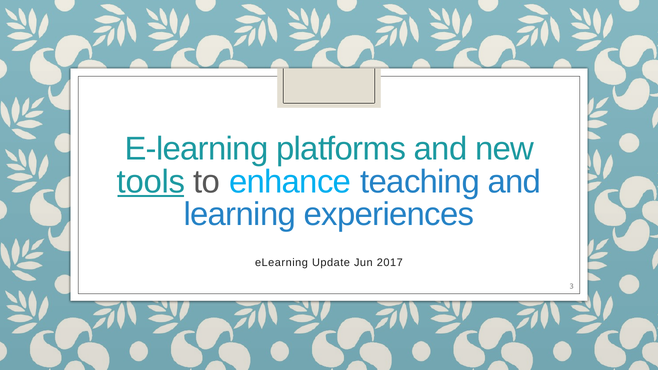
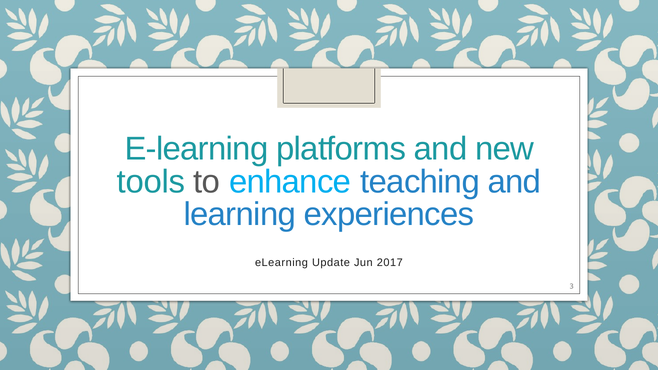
tools underline: present -> none
